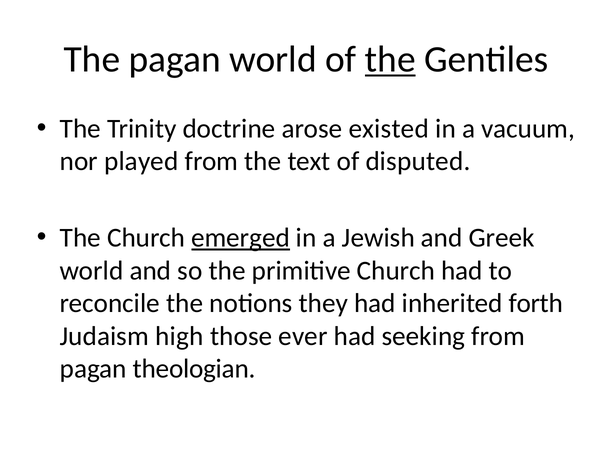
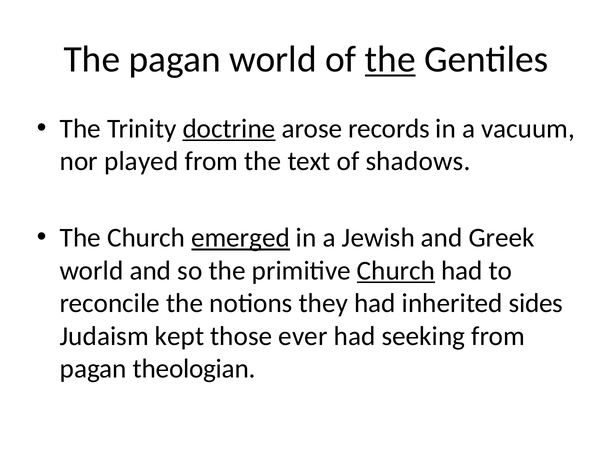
doctrine underline: none -> present
existed: existed -> records
disputed: disputed -> shadows
Church at (396, 270) underline: none -> present
forth: forth -> sides
high: high -> kept
